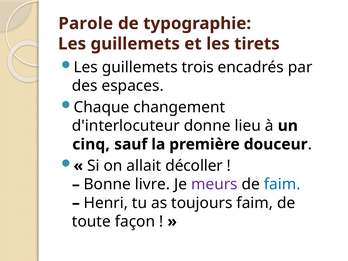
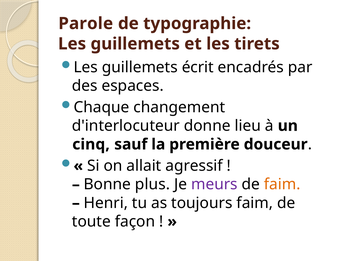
trois: trois -> écrit
décoller: décoller -> agressif
livre: livre -> plus
faim at (282, 184) colour: blue -> orange
